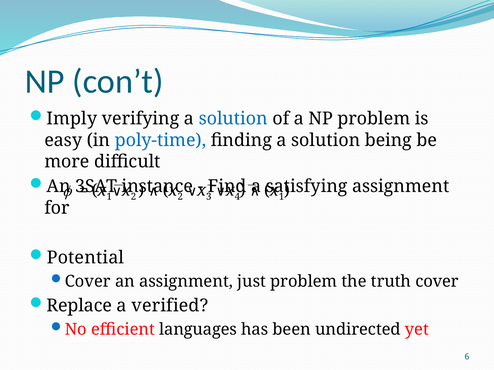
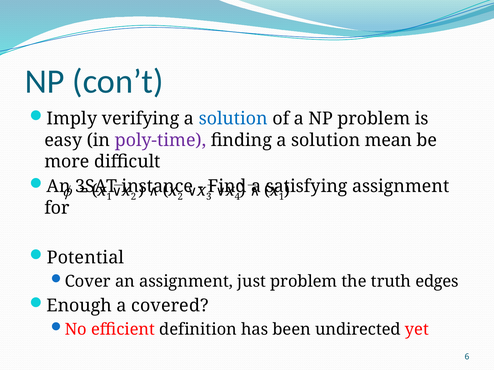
poly-time colour: blue -> purple
being: being -> mean
truth cover: cover -> edges
Replace: Replace -> Enough
verified: verified -> covered
languages: languages -> definition
